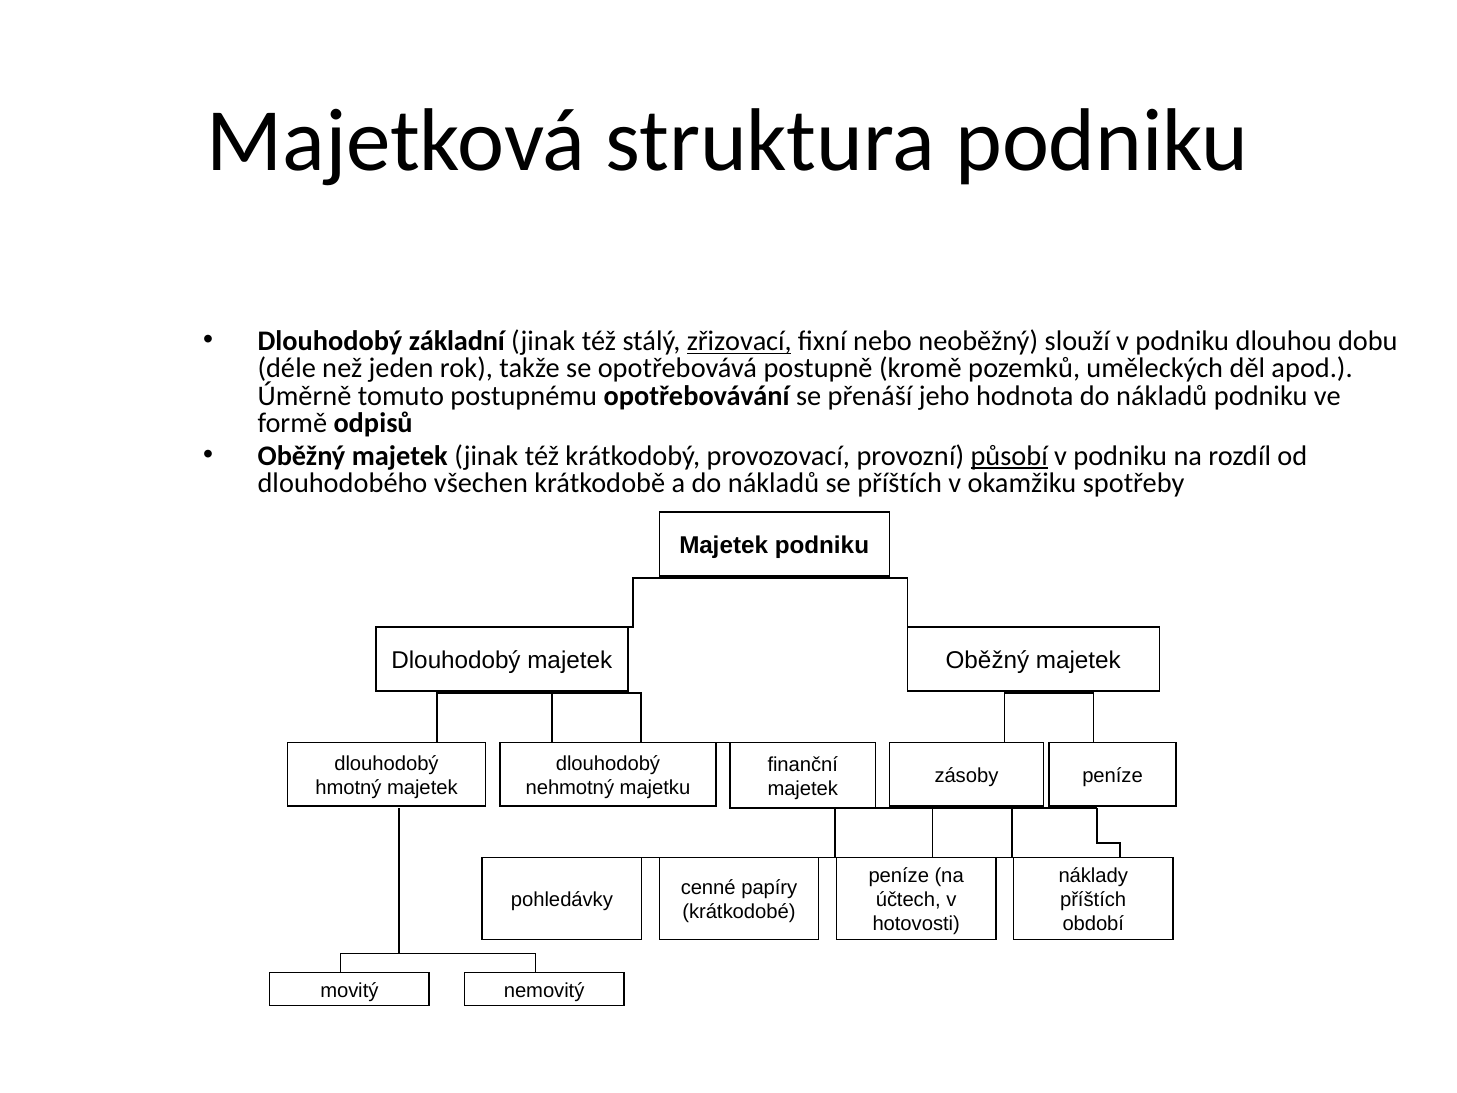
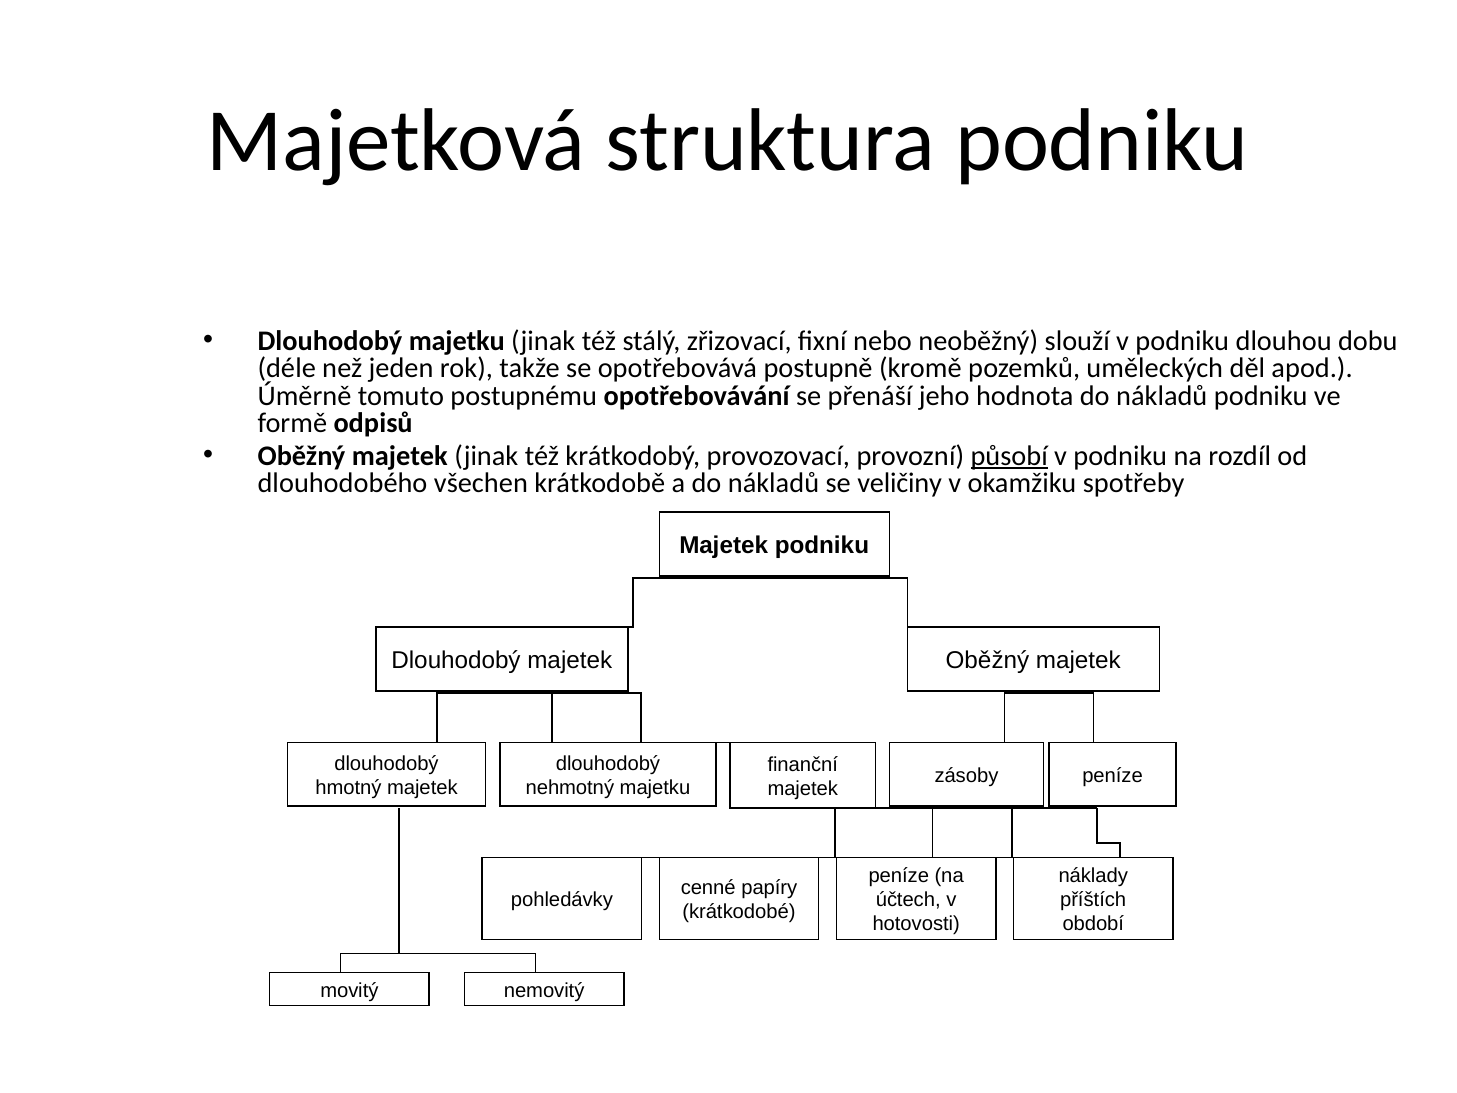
Dlouhodobý základní: základní -> majetku
zřizovací underline: present -> none
se příštích: příštích -> veličiny
